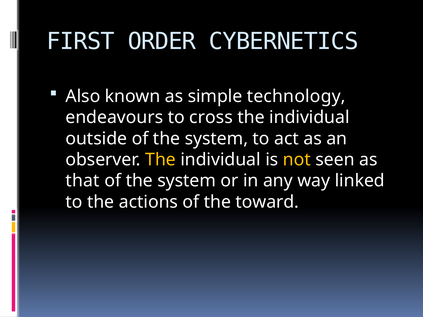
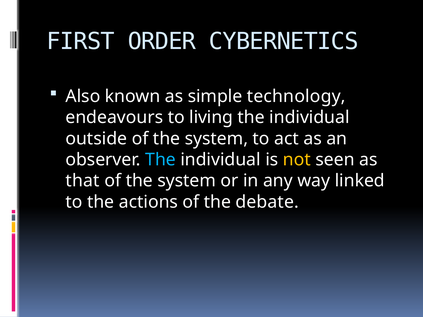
cross: cross -> living
The at (161, 160) colour: yellow -> light blue
toward: toward -> debate
